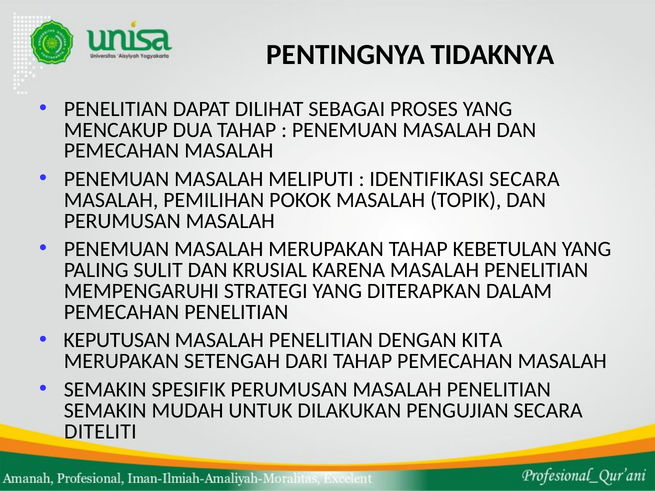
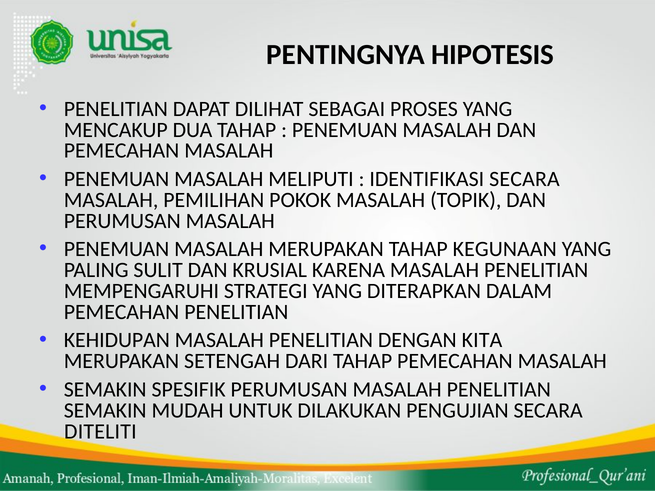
TIDAKNYA: TIDAKNYA -> HIPOTESIS
KEBETULAN: KEBETULAN -> KEGUNAAN
KEPUTUSAN: KEPUTUSAN -> KEHIDUPAN
